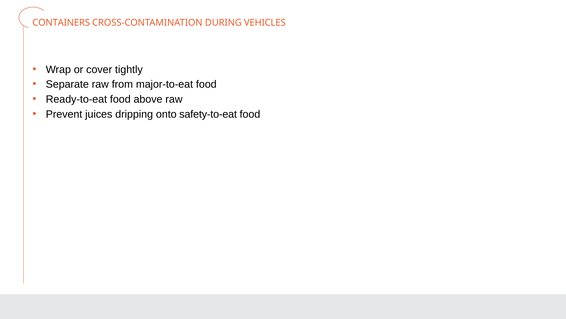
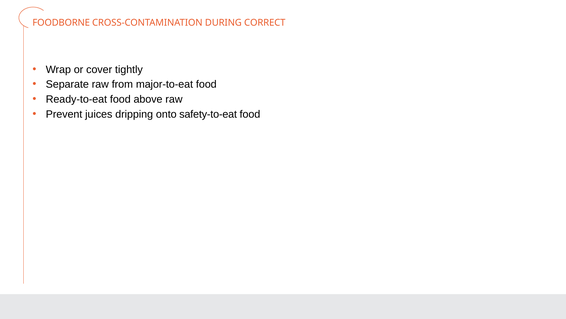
CONTAINERS: CONTAINERS -> FOODBORNE
VEHICLES: VEHICLES -> CORRECT
